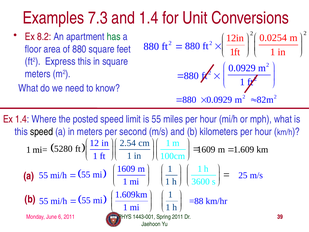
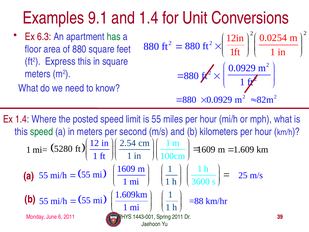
7.3: 7.3 -> 9.1
8.2: 8.2 -> 6.3
speed at (42, 132) colour: black -> green
